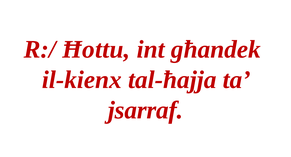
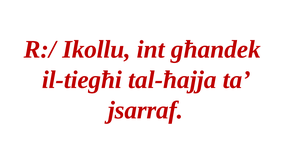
Ħottu: Ħottu -> Ikollu
il-kienx: il-kienx -> il-tiegħi
